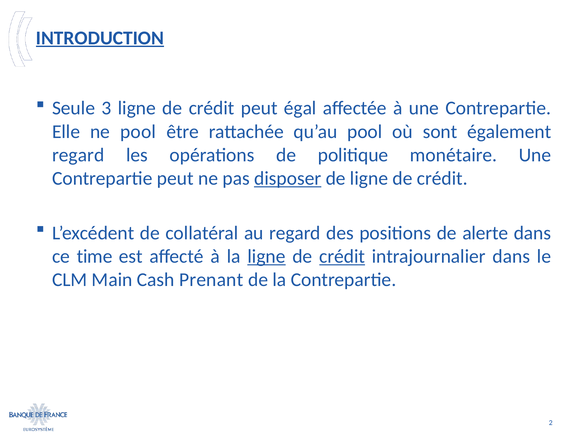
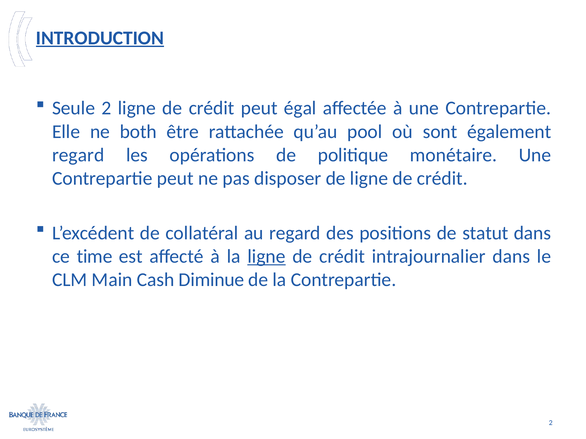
Seule 3: 3 -> 2
ne pool: pool -> both
disposer underline: present -> none
alerte: alerte -> statut
crédit at (342, 257) underline: present -> none
Prenant: Prenant -> Diminue
